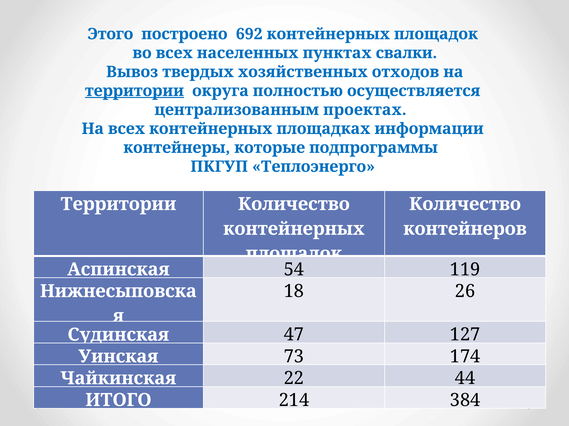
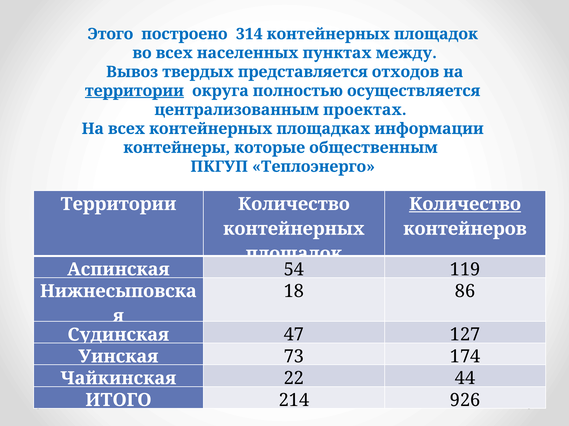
692: 692 -> 314
свалки: свалки -> между
хозяйственных: хозяйственных -> представляется
подпрограммы: подпрограммы -> общественным
Количество at (465, 204) underline: none -> present
26: 26 -> 86
384: 384 -> 926
